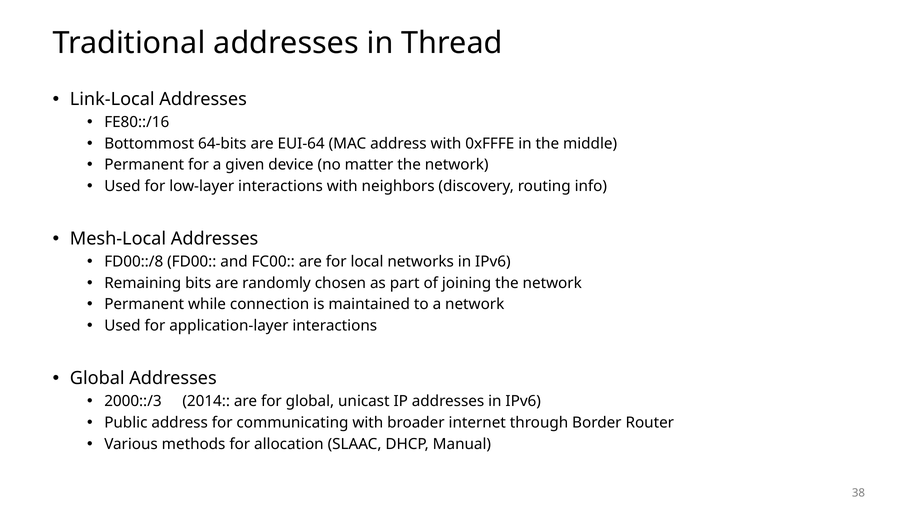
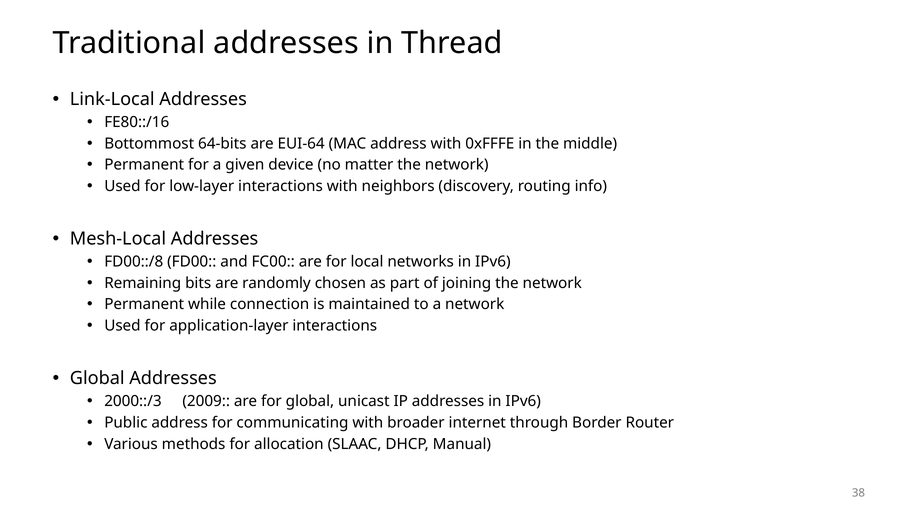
2014: 2014 -> 2009
